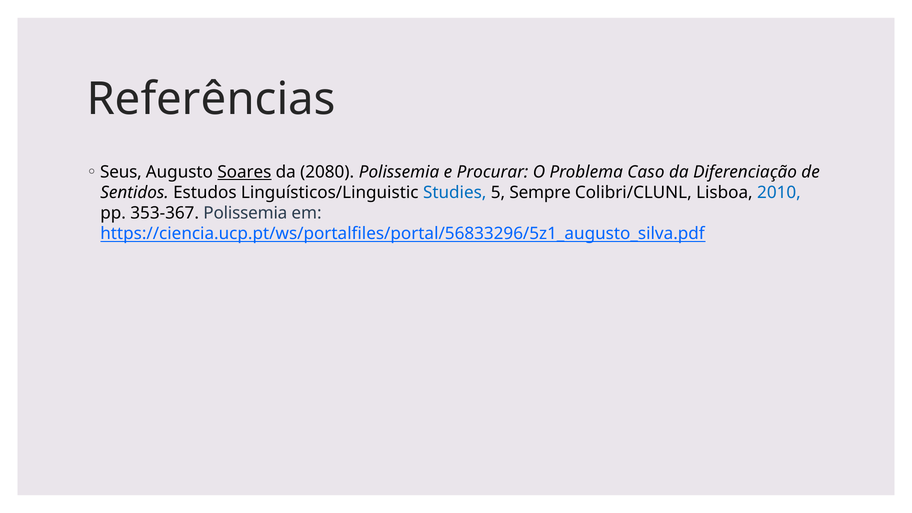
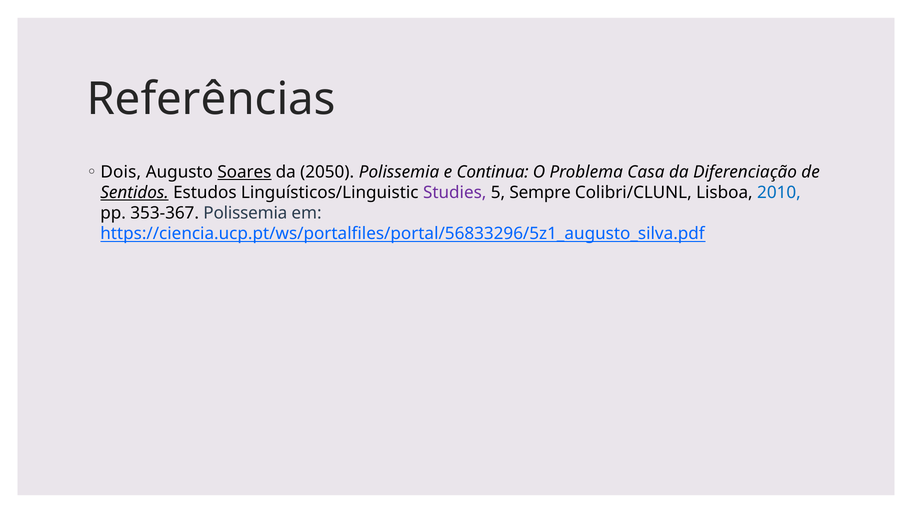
Seus: Seus -> Dois
2080: 2080 -> 2050
Procurar: Procurar -> Continua
Caso: Caso -> Casa
Sentidos underline: none -> present
Studies colour: blue -> purple
